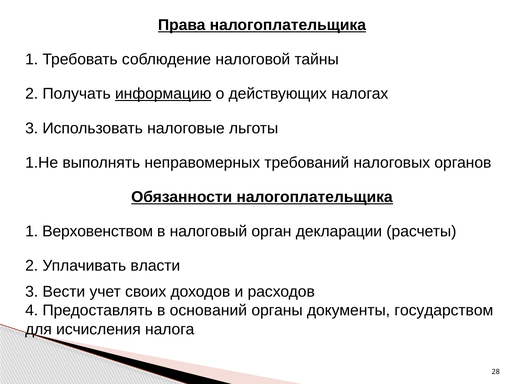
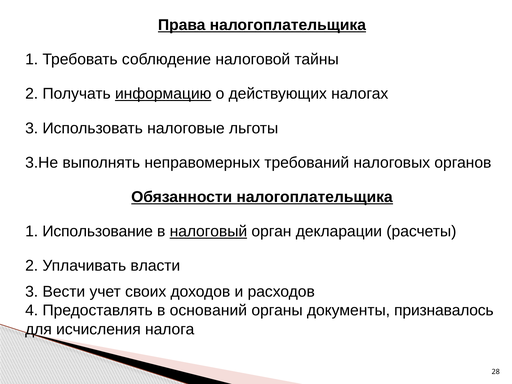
1.Не: 1.Не -> 3.Не
Верховенством: Верховенством -> Использование
налоговый underline: none -> present
государством: государством -> признавалось
